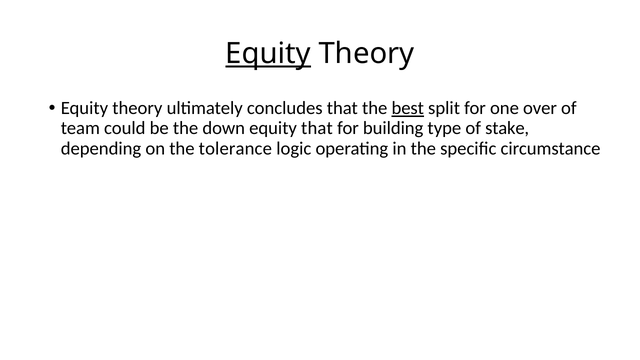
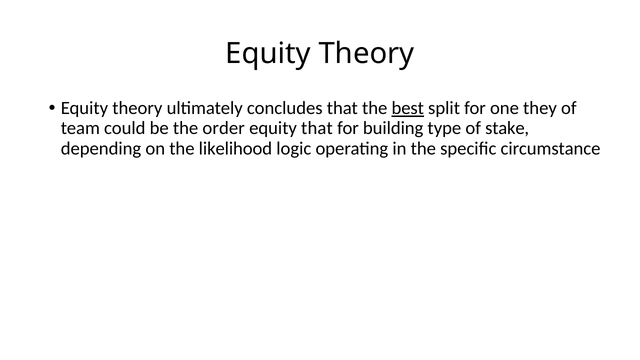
Equity at (268, 54) underline: present -> none
over: over -> they
down: down -> order
tolerance: tolerance -> likelihood
